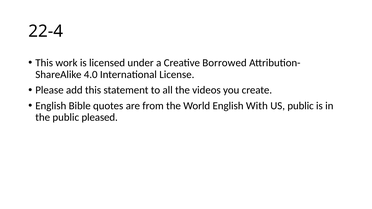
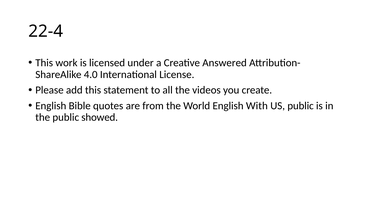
Borrowed: Borrowed -> Answered
pleased: pleased -> showed
